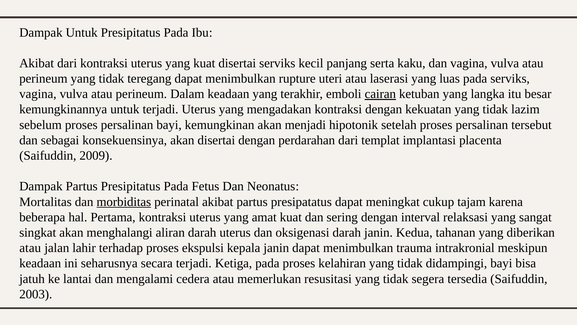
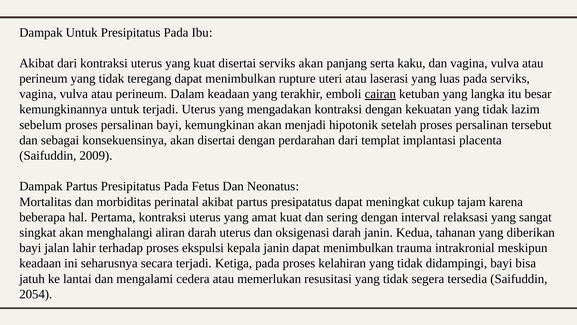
serviks kecil: kecil -> akan
morbiditas underline: present -> none
atau at (30, 248): atau -> bayi
2003: 2003 -> 2054
